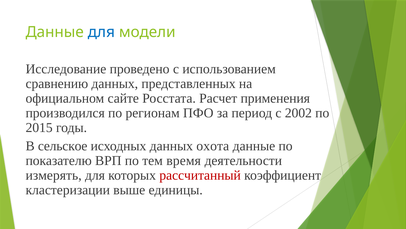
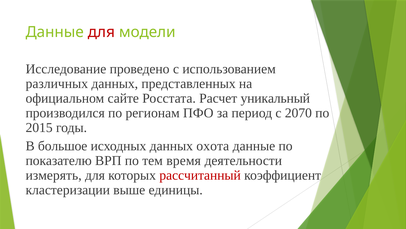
для at (101, 32) colour: blue -> red
сравнению: сравнению -> различных
применения: применения -> уникальный
2002: 2002 -> 2070
сельское: сельское -> большое
